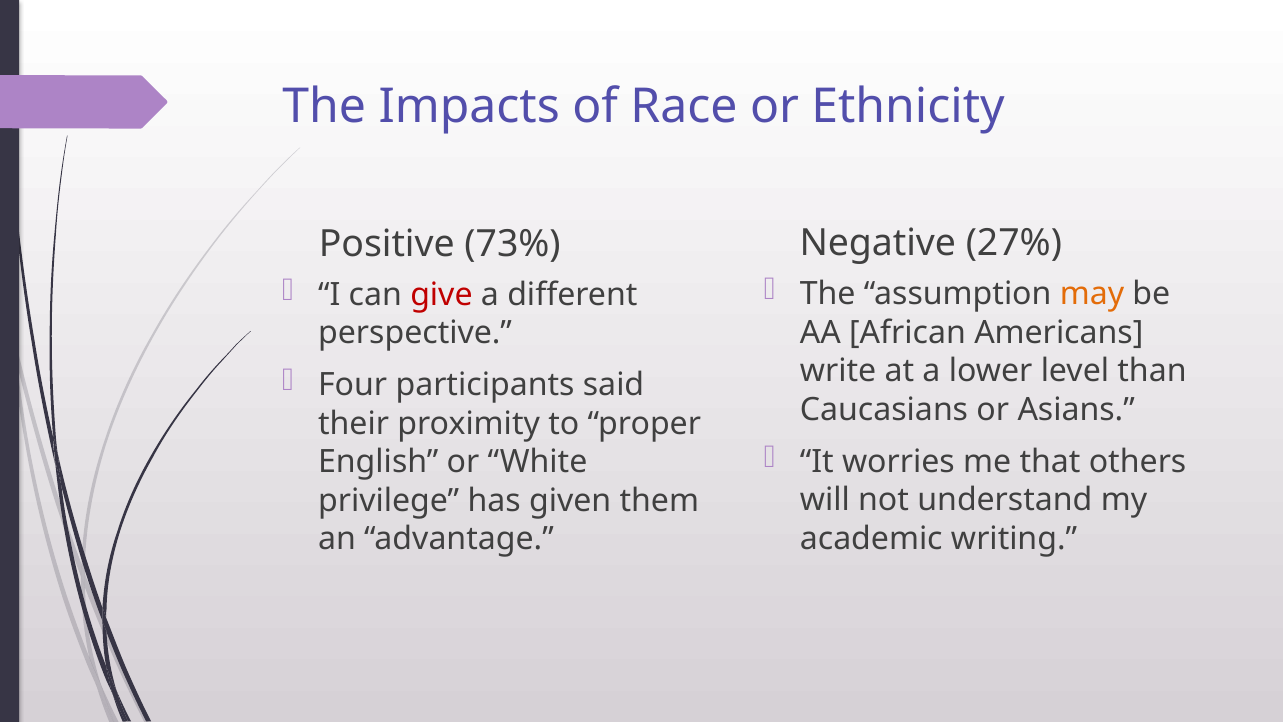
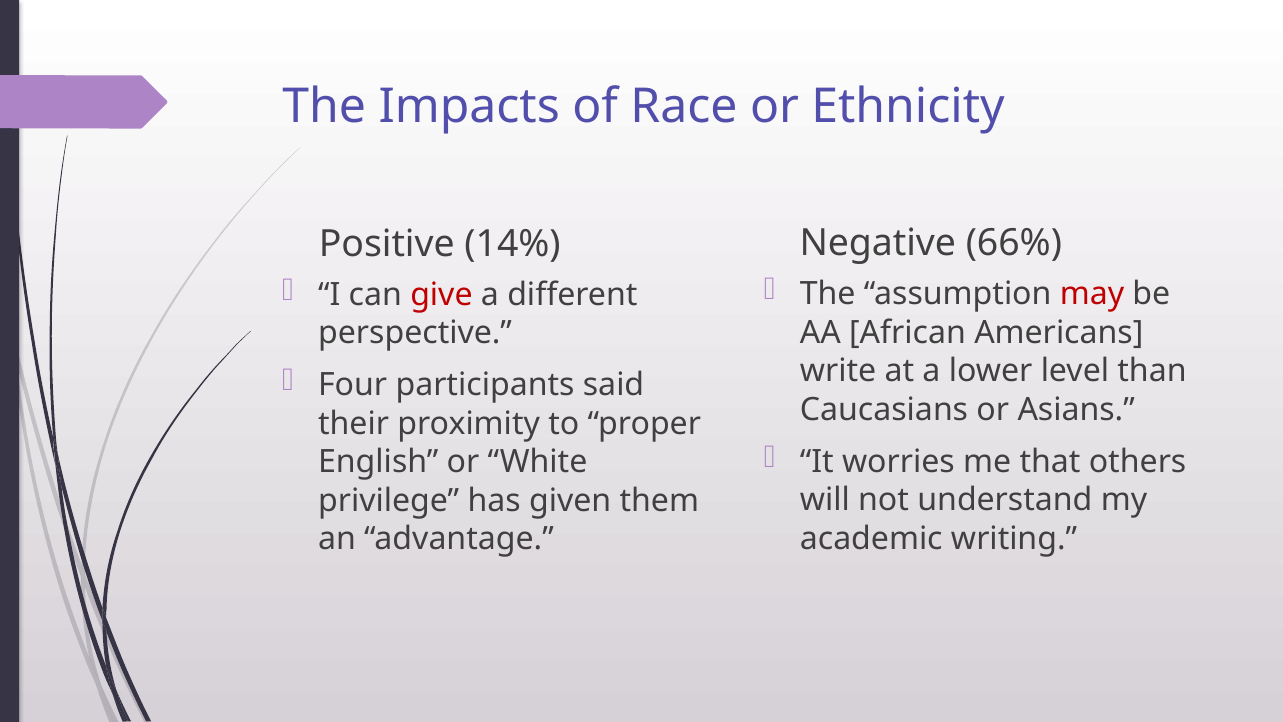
27%: 27% -> 66%
73%: 73% -> 14%
may colour: orange -> red
